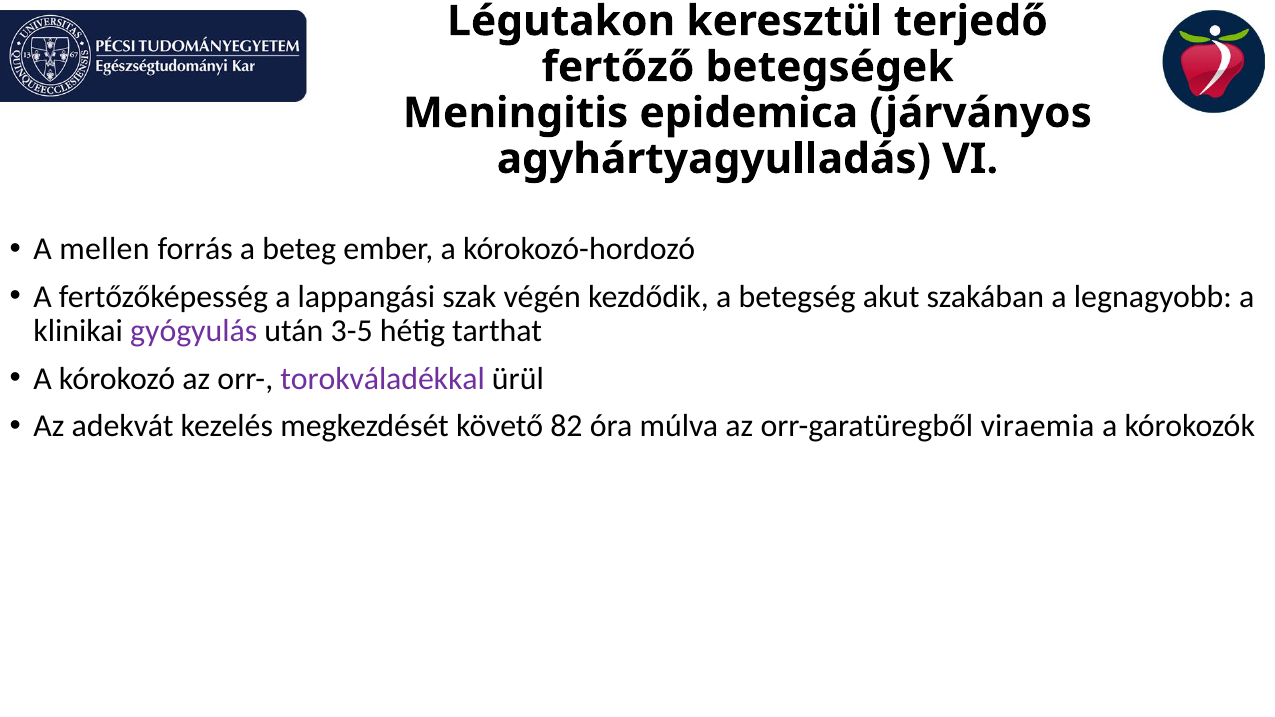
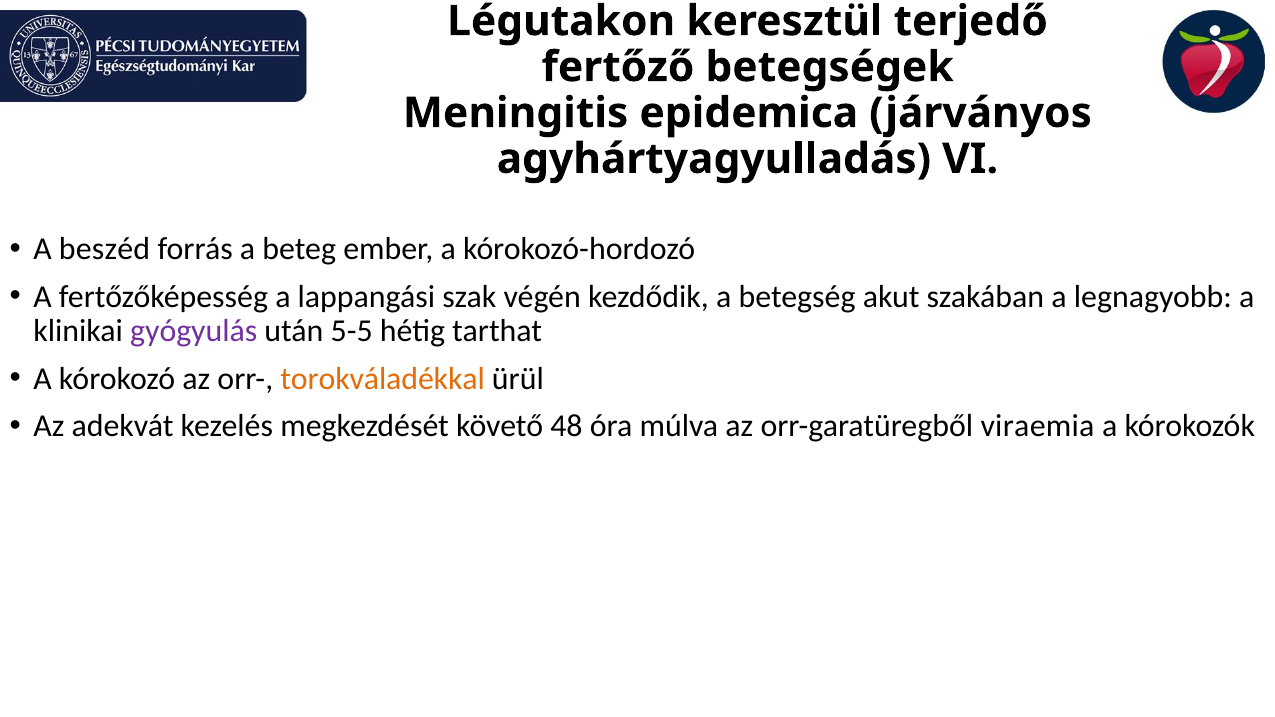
mellen: mellen -> beszéd
3-5: 3-5 -> 5-5
torokváladékkal colour: purple -> orange
82: 82 -> 48
